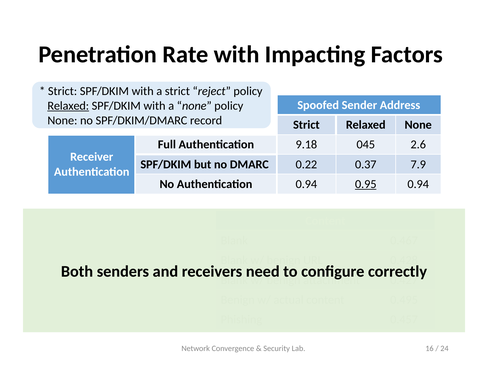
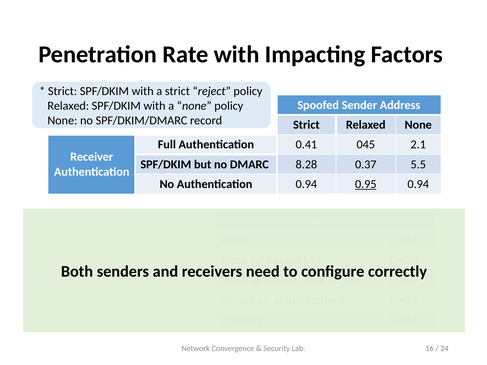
Relaxed at (68, 106) underline: present -> none
9.18: 9.18 -> 0.41
2.6: 2.6 -> 2.1
0.22: 0.22 -> 8.28
7.9: 7.9 -> 5.5
